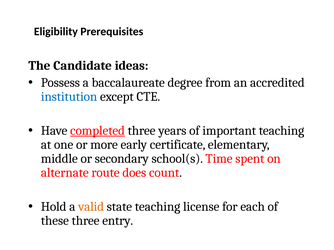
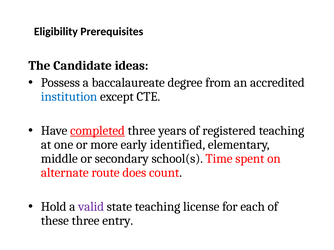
important: important -> registered
certificate: certificate -> identified
valid colour: orange -> purple
